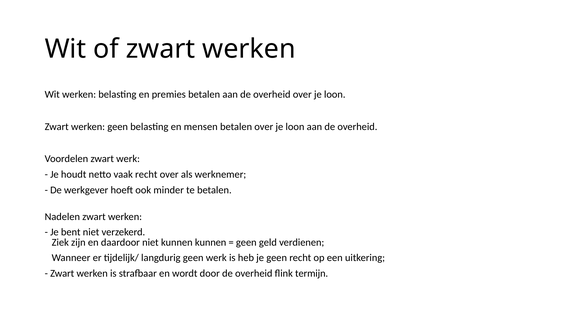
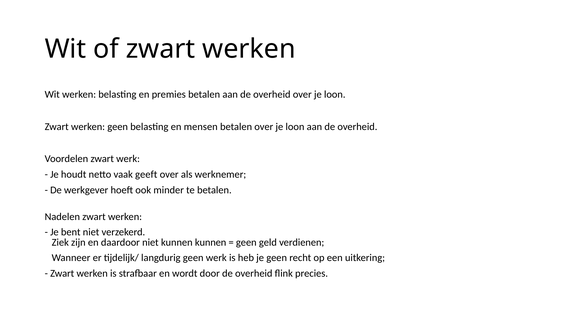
vaak recht: recht -> geeft
termijn: termijn -> precies
